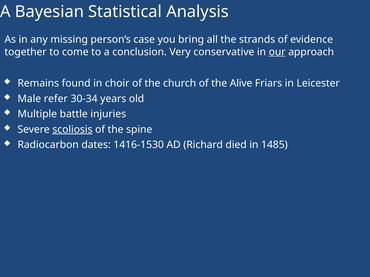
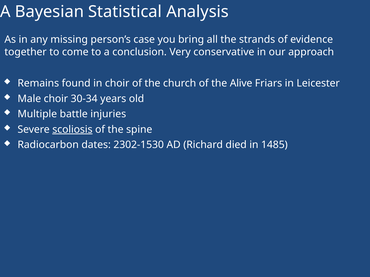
our underline: present -> none
Male refer: refer -> choir
1416-1530: 1416-1530 -> 2302-1530
